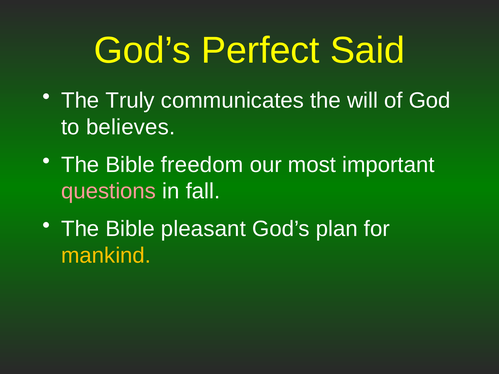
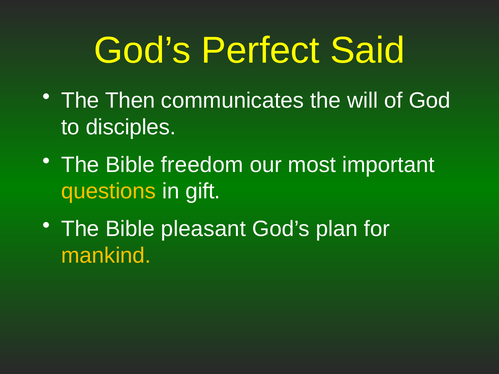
Truly: Truly -> Then
believes: believes -> disciples
questions colour: pink -> yellow
fall: fall -> gift
